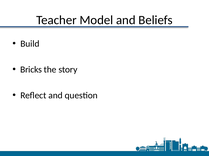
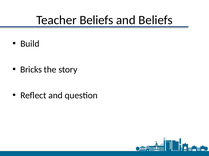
Teacher Model: Model -> Beliefs
